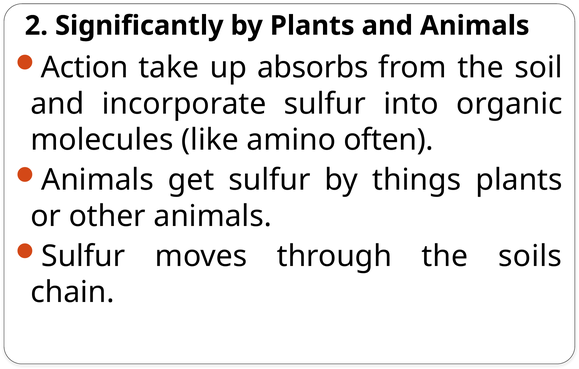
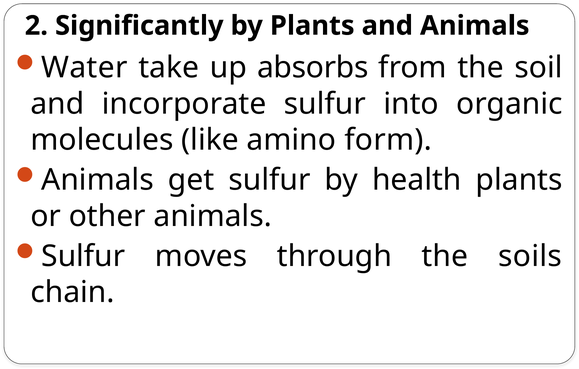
Action: Action -> Water
often: often -> form
things: things -> health
